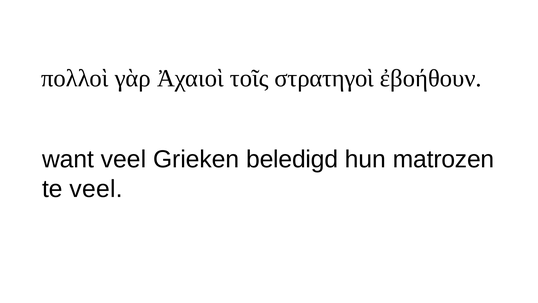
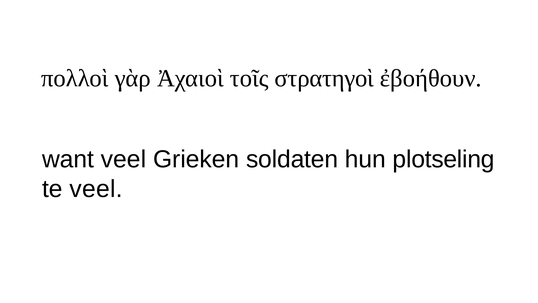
beledigd: beledigd -> soldaten
matrozen: matrozen -> plotseling
